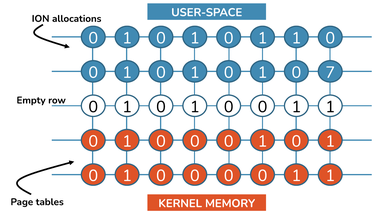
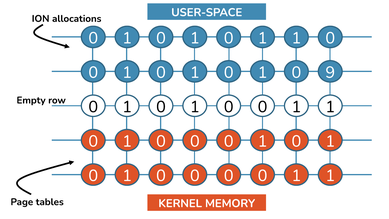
7: 7 -> 9
